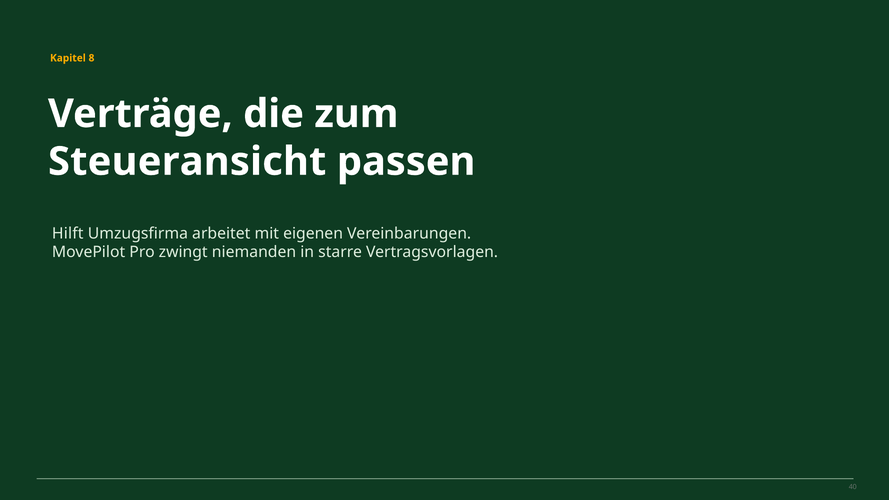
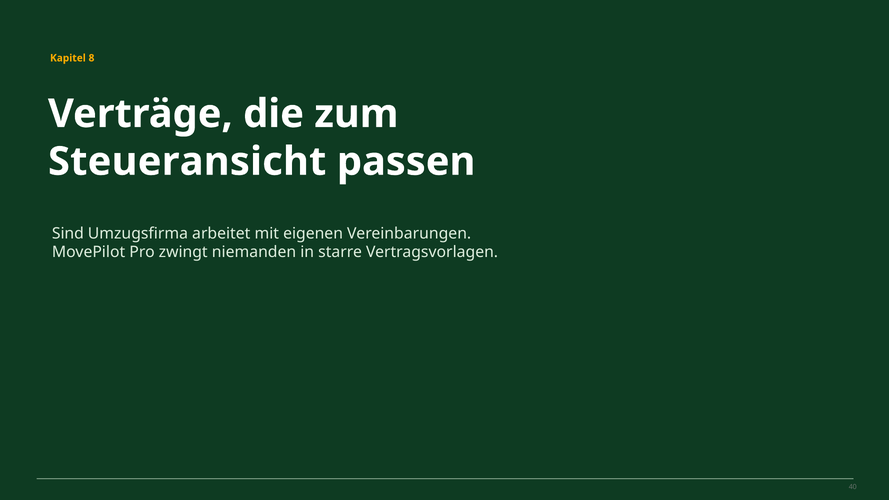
Hilft: Hilft -> Sind
